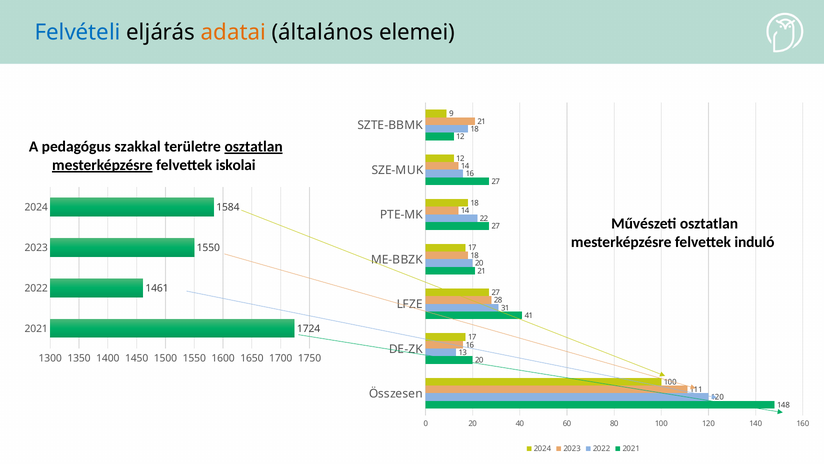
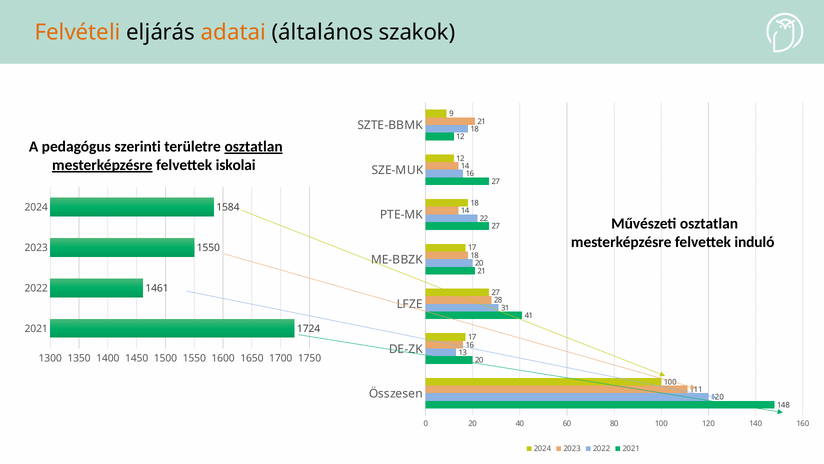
Felvételi colour: blue -> orange
elemei: elemei -> szakok
szakkal: szakkal -> szerinti
